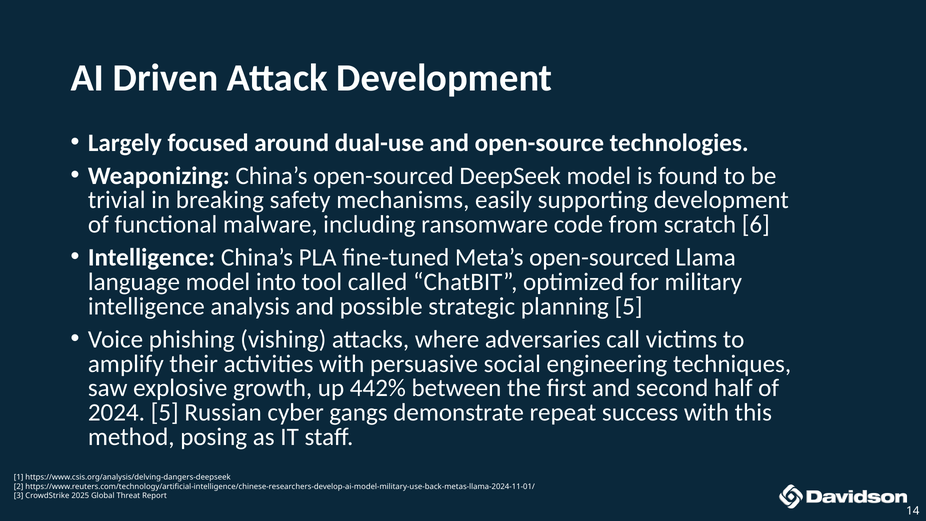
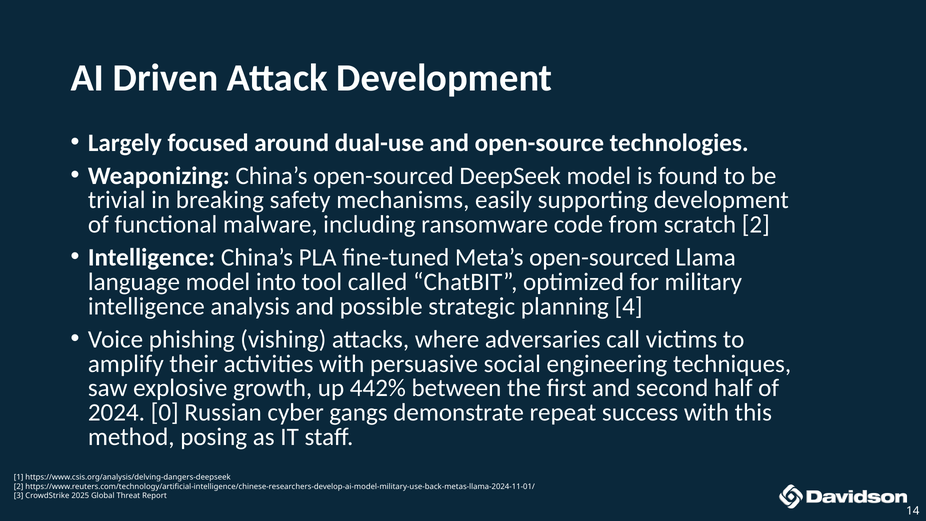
scratch 6: 6 -> 2
planning 5: 5 -> 4
2024 5: 5 -> 0
